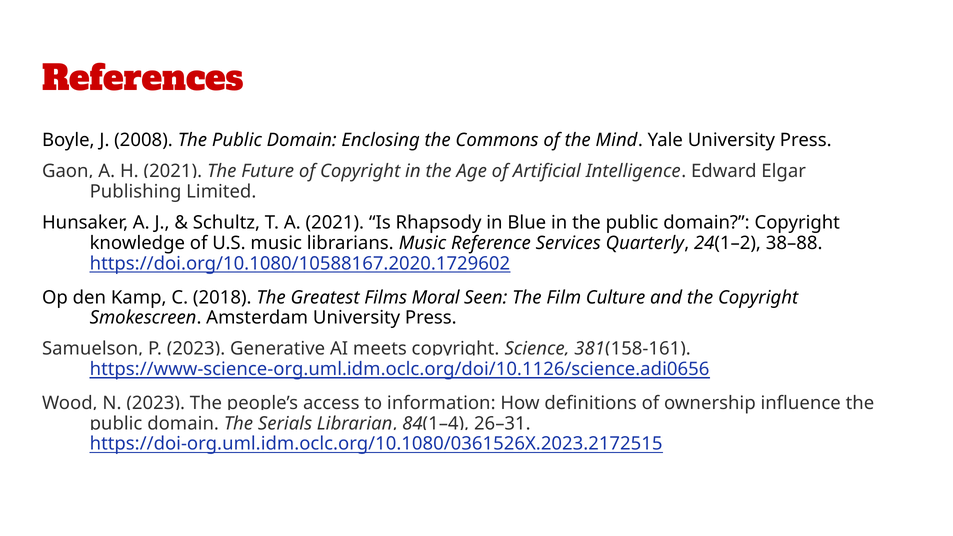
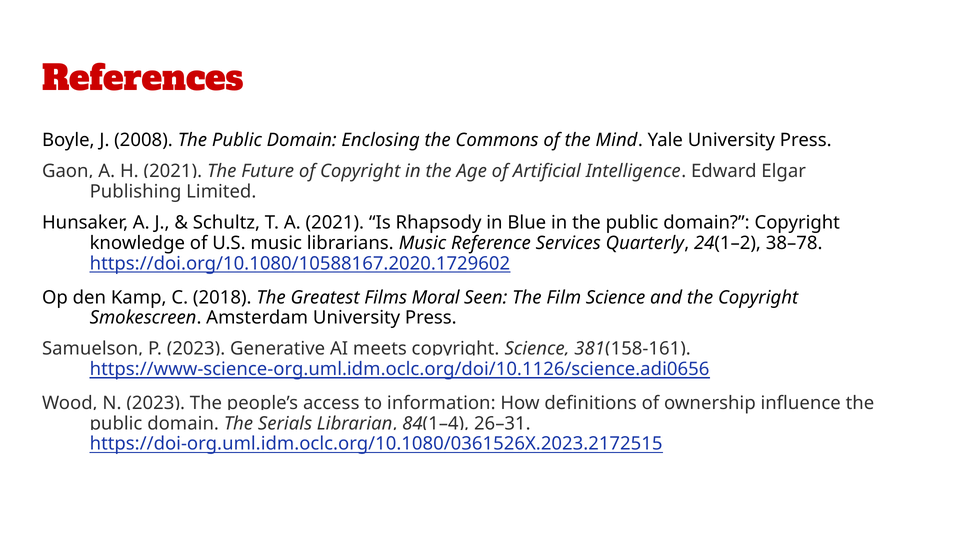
38–88: 38–88 -> 38–78
Film Culture: Culture -> Science
